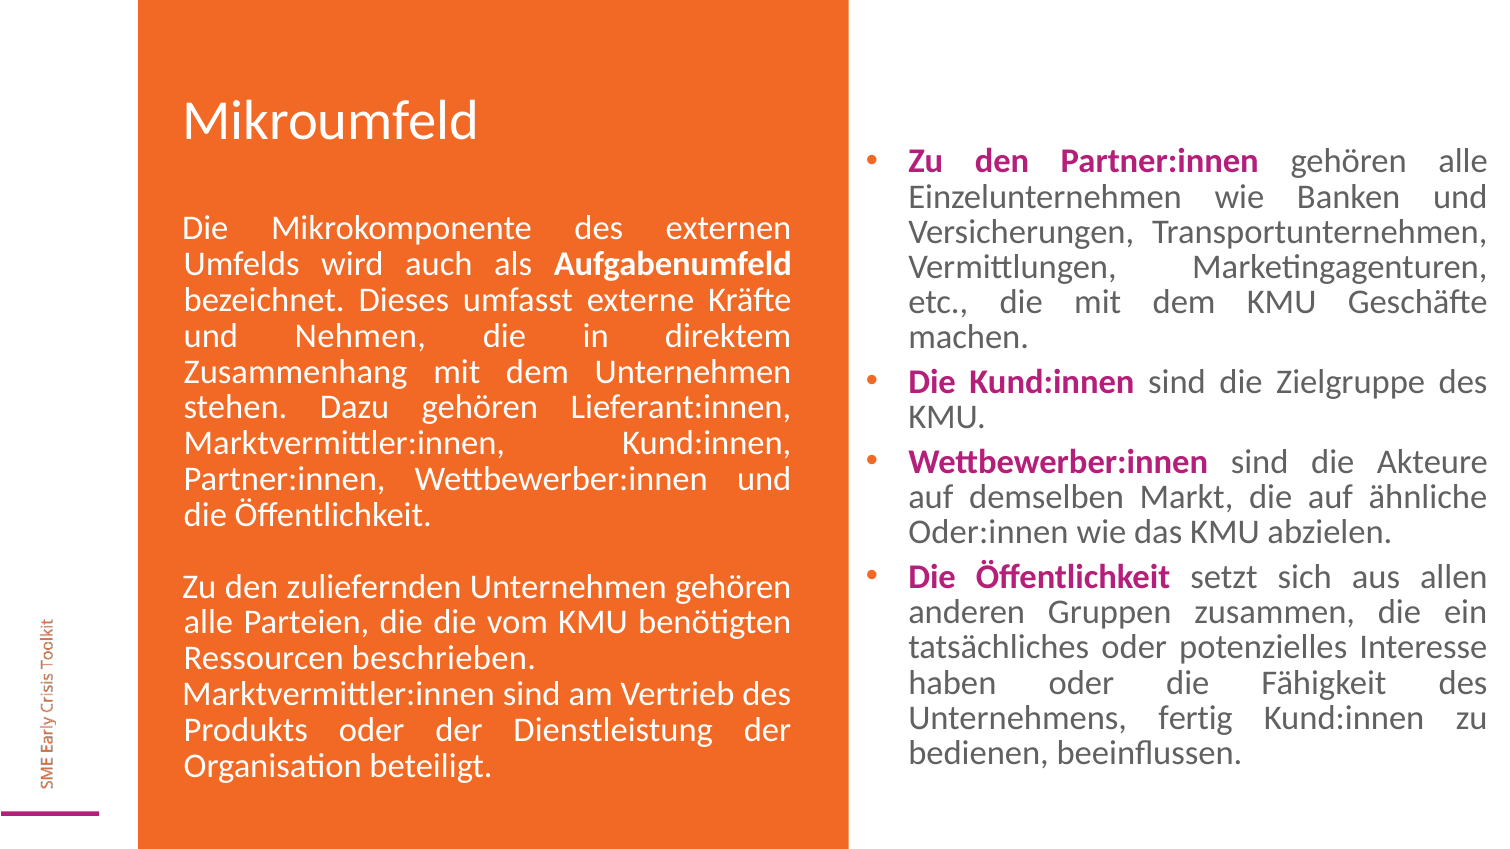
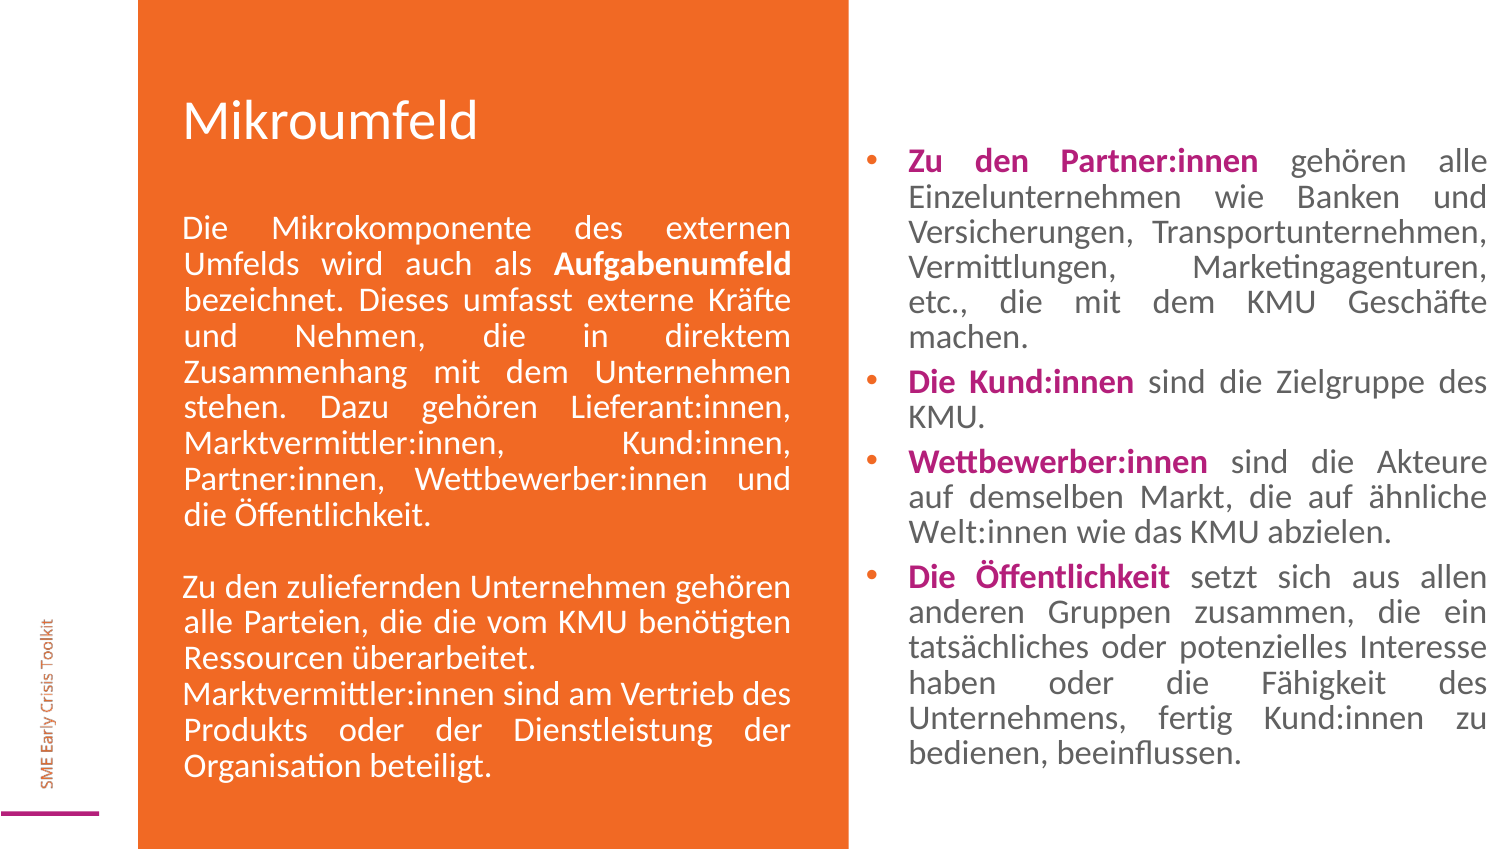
Oder:innen: Oder:innen -> Welt:innen
beschrieben: beschrieben -> überarbeitet
